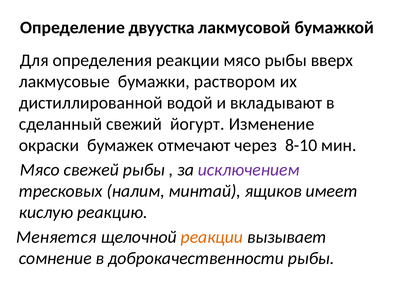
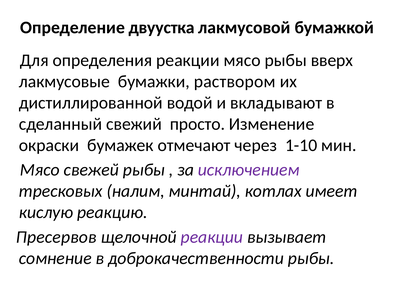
йогурт: йогурт -> просто
8-10: 8-10 -> 1-10
ящиков: ящиков -> котлах
Меняется: Меняется -> Пресервов
реакции at (212, 237) colour: orange -> purple
